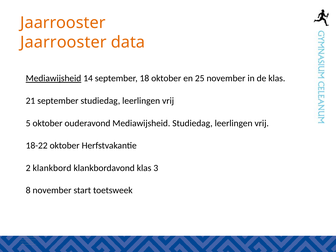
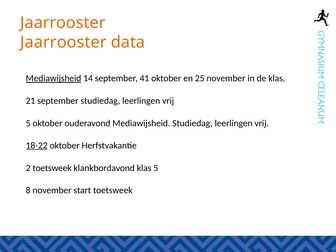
18: 18 -> 41
18-22 underline: none -> present
2 klankbord: klankbord -> toetsweek
klankbordavond klas 3: 3 -> 5
